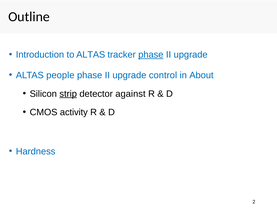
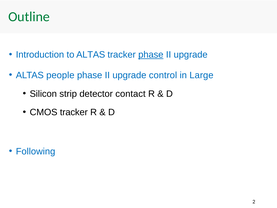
Outline colour: black -> green
About: About -> Large
strip underline: present -> none
against: against -> contact
CMOS activity: activity -> tracker
Hardness: Hardness -> Following
